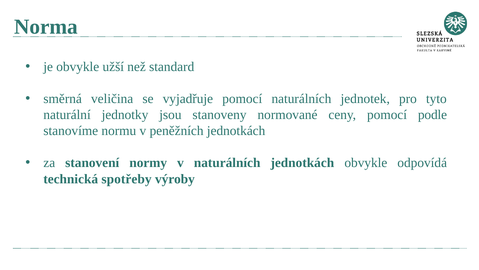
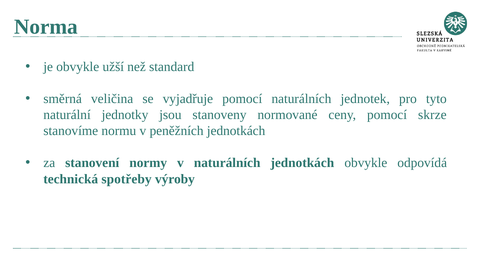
podle: podle -> skrze
